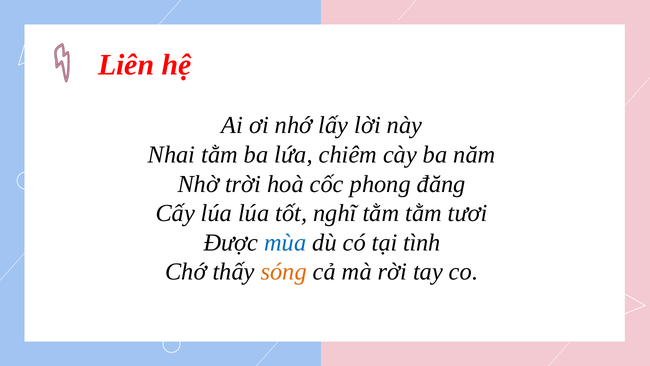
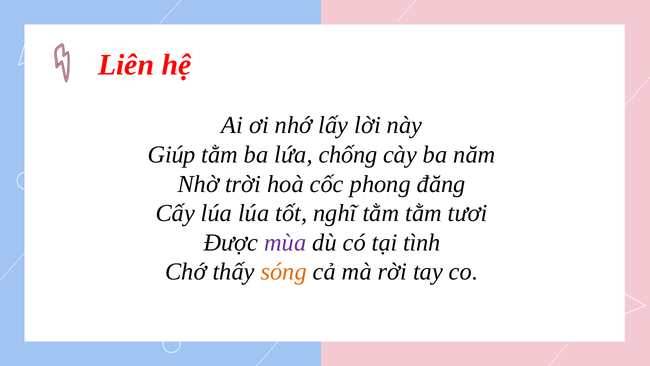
Nhai: Nhai -> Giúp
chiêm: chiêm -> chống
mùa colour: blue -> purple
